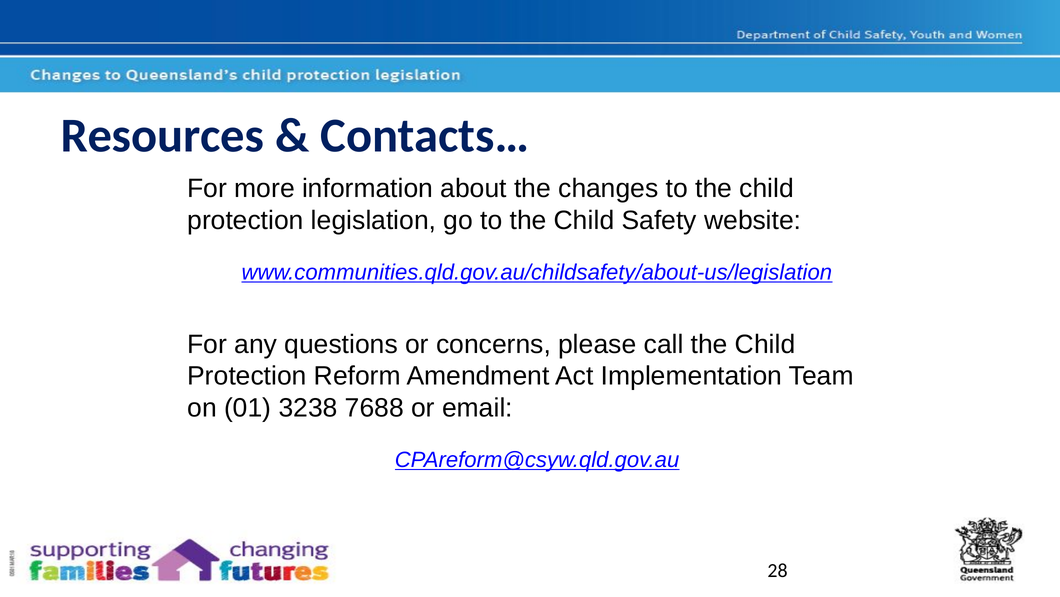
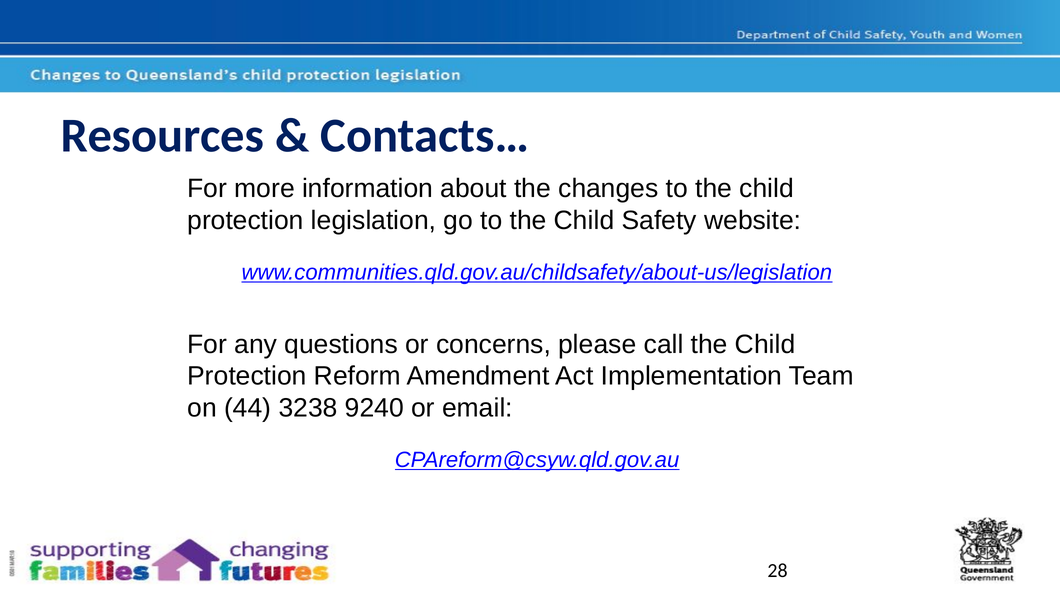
01: 01 -> 44
7688: 7688 -> 9240
